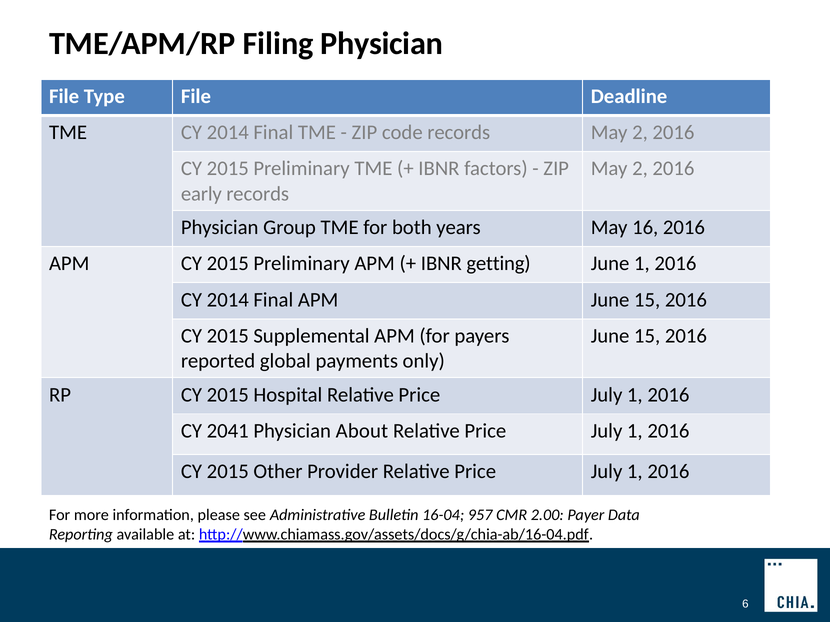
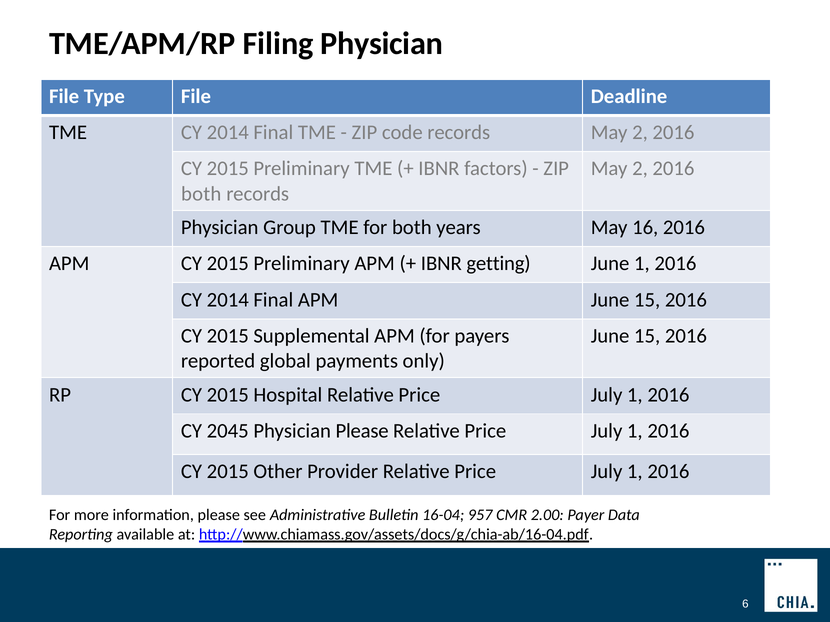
early at (201, 194): early -> both
2041: 2041 -> 2045
Physician About: About -> Please
